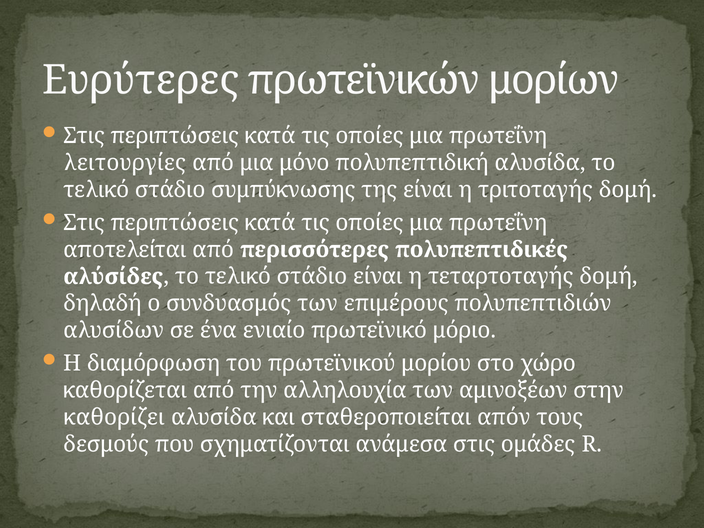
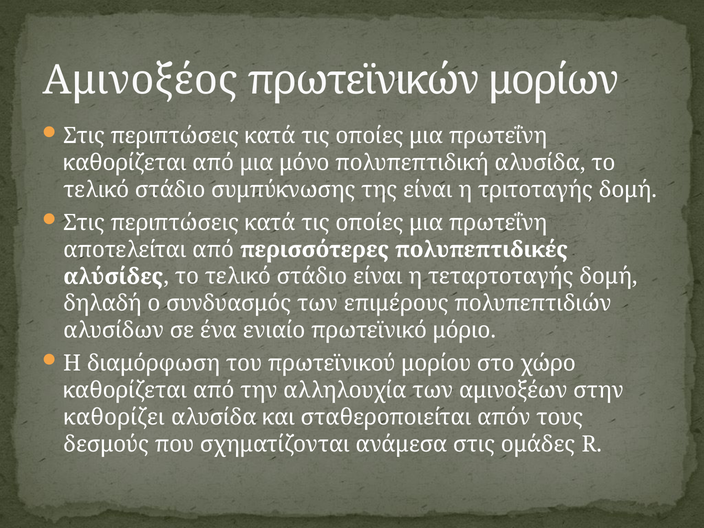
Ευρύτερες: Ευρύτερες -> Αμινοξέος
λειτουργίες at (125, 163): λειτουργίες -> καθορίζεται
